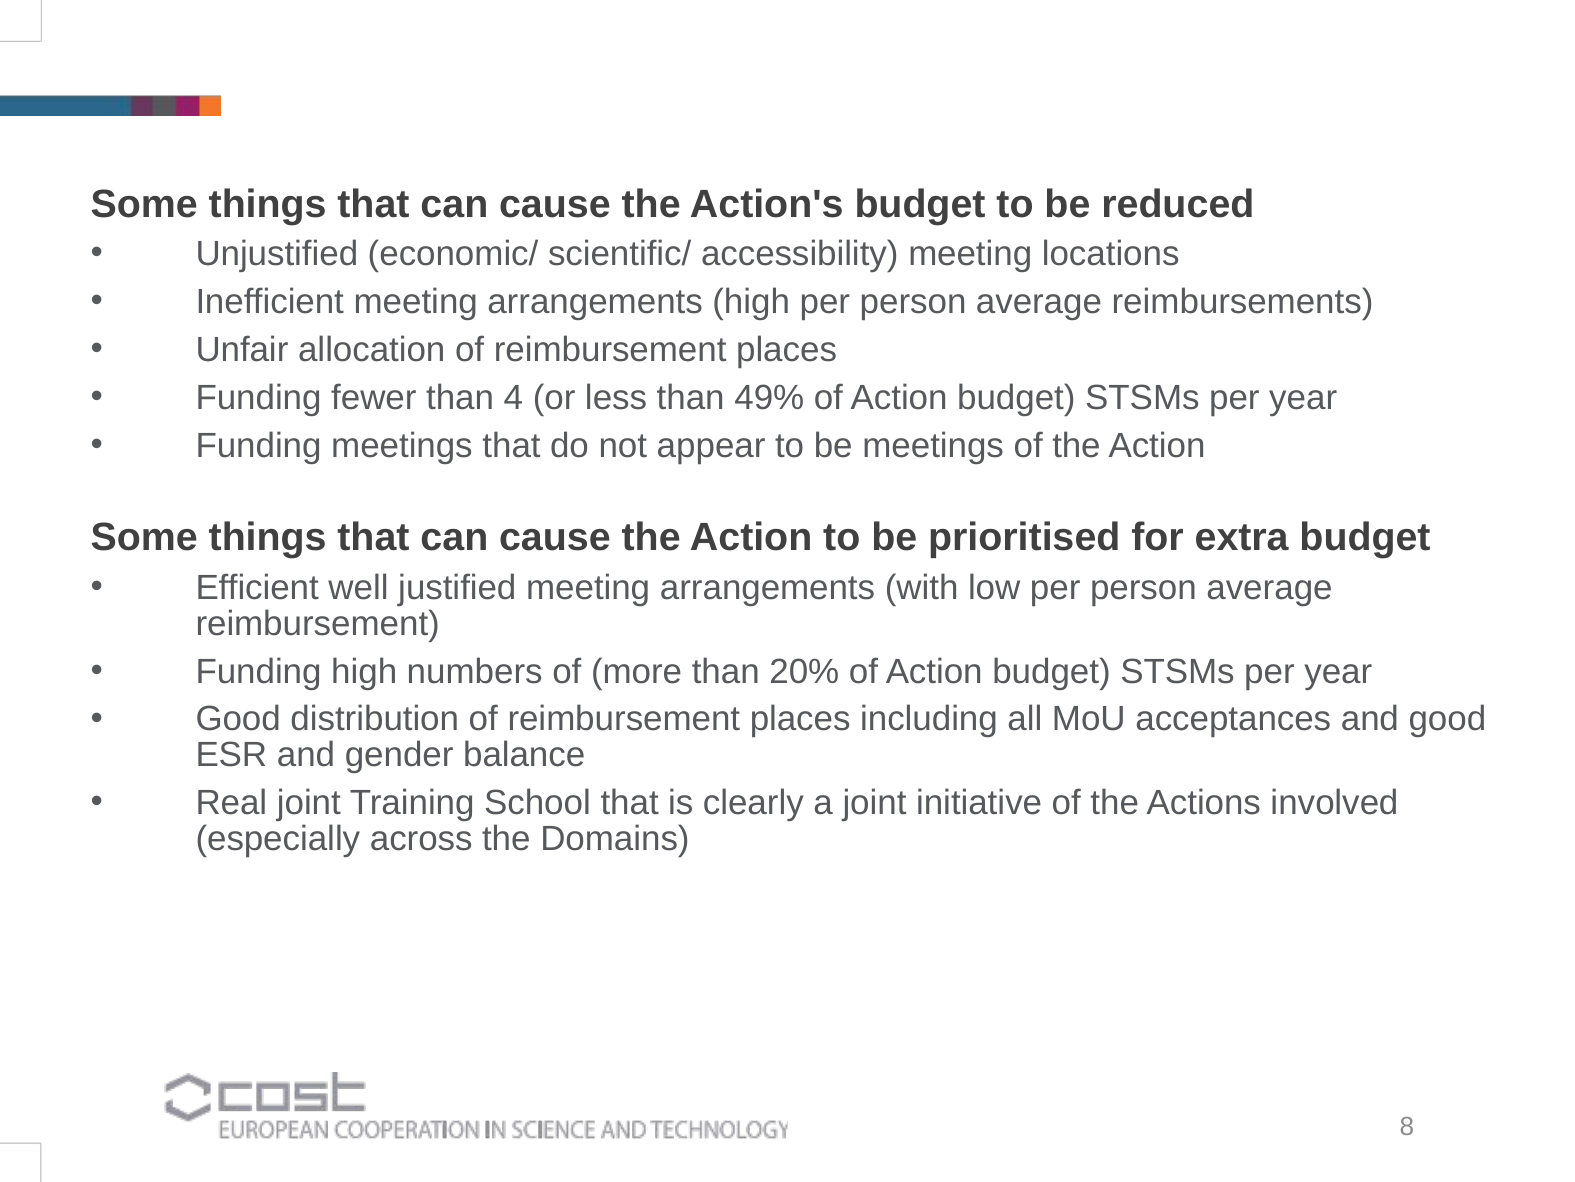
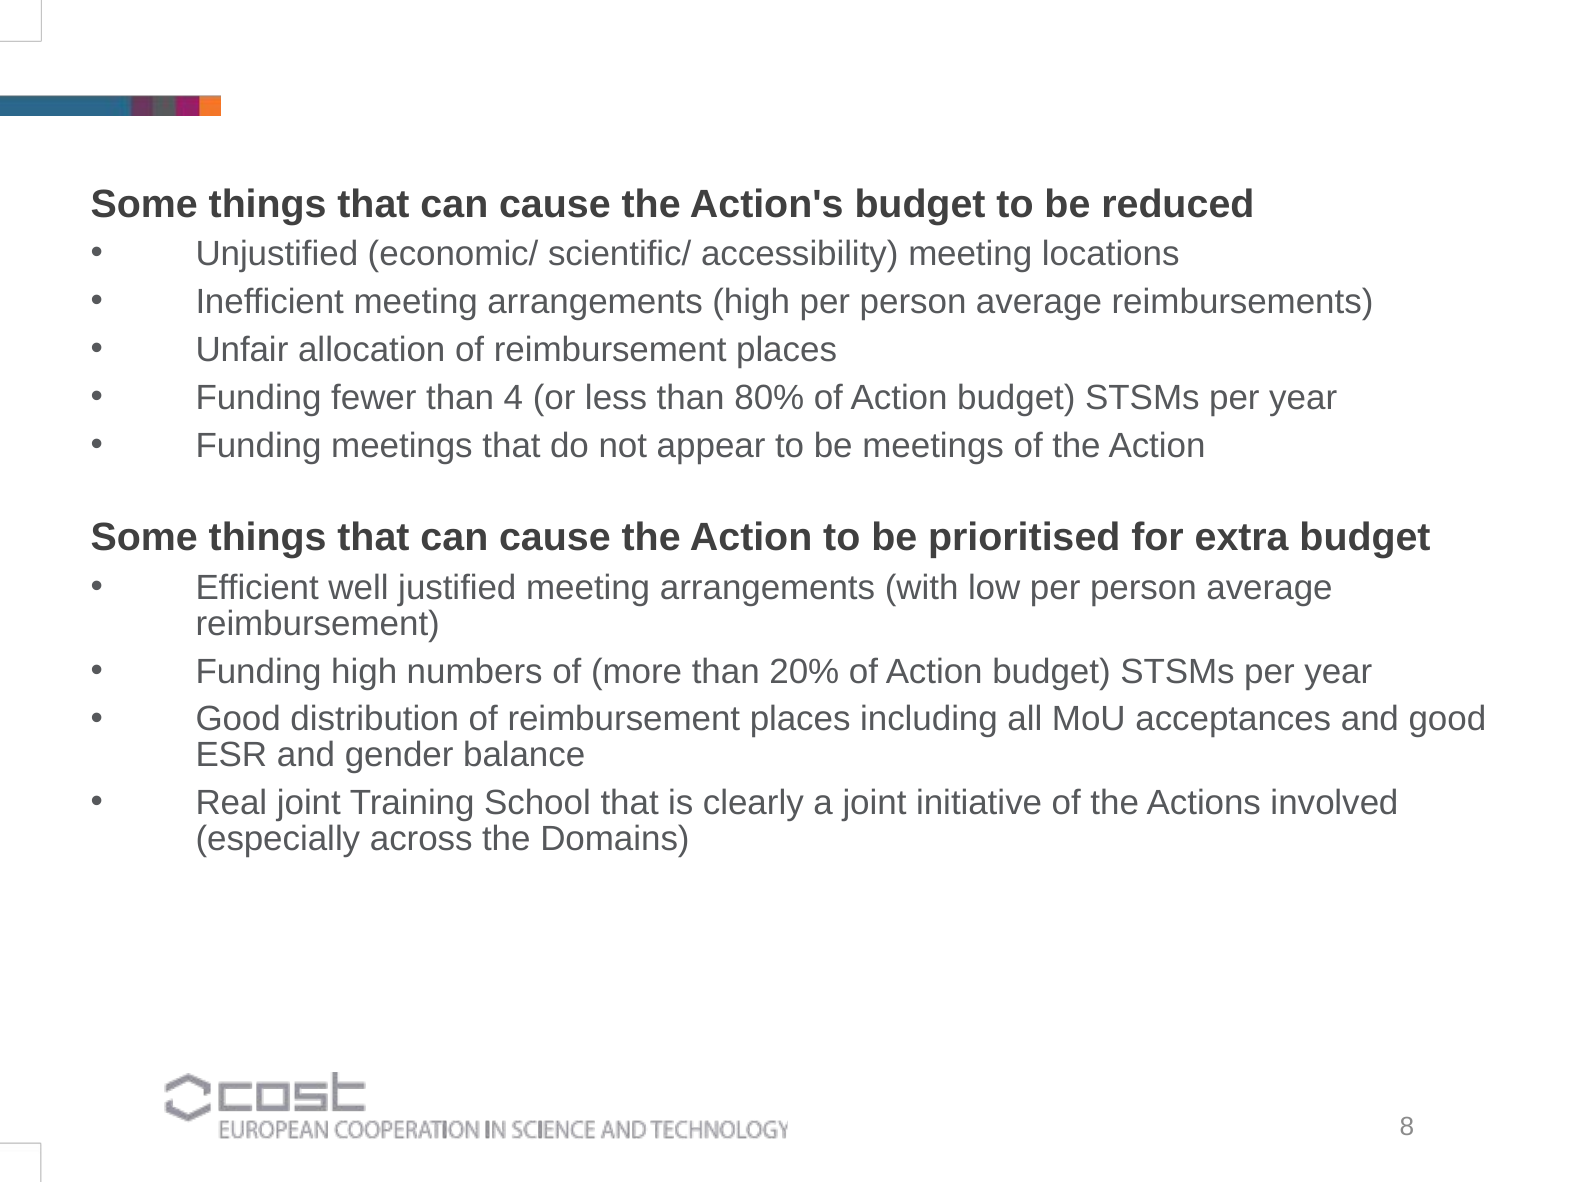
49%: 49% -> 80%
